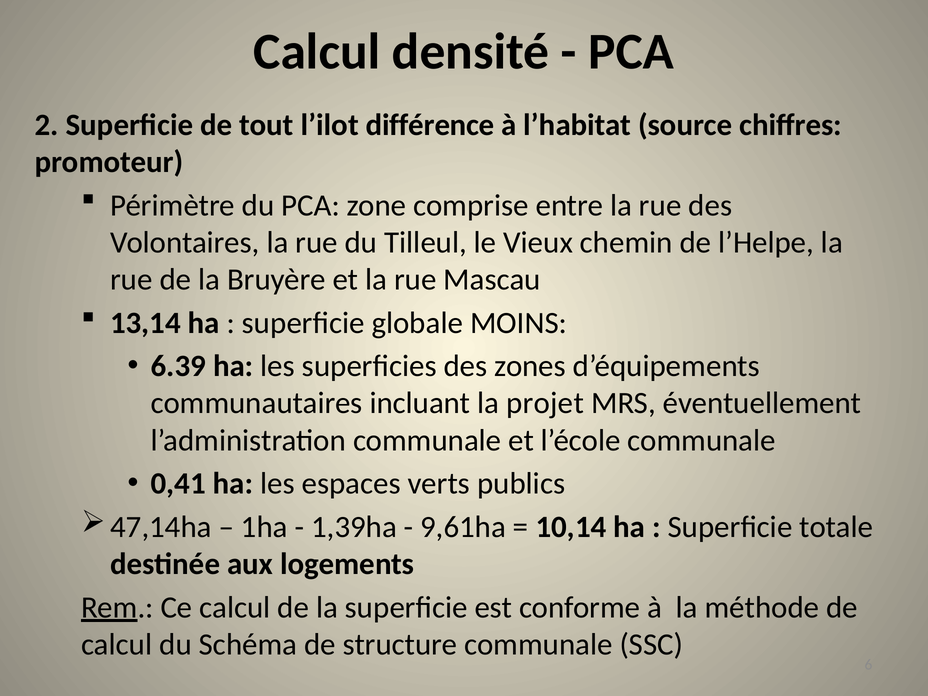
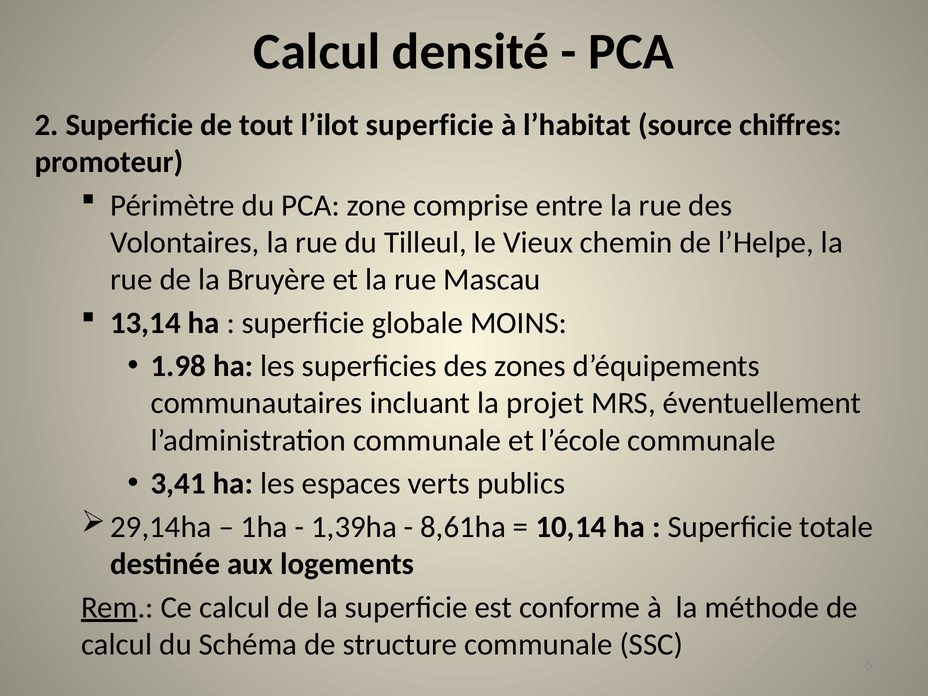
l’ilot différence: différence -> superficie
6.39: 6.39 -> 1.98
0,41: 0,41 -> 3,41
47,14ha: 47,14ha -> 29,14ha
9,61ha: 9,61ha -> 8,61ha
